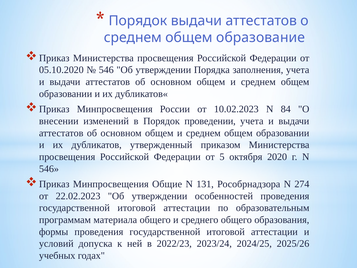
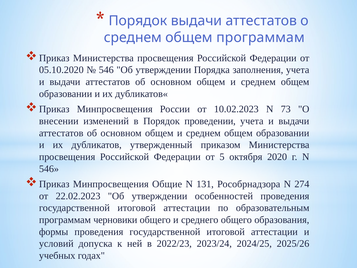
общем образование: образование -> программам
84: 84 -> 73
материала: материала -> черновики
